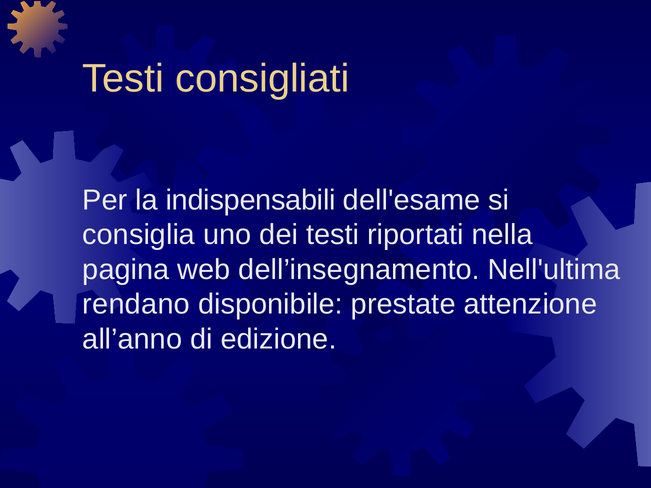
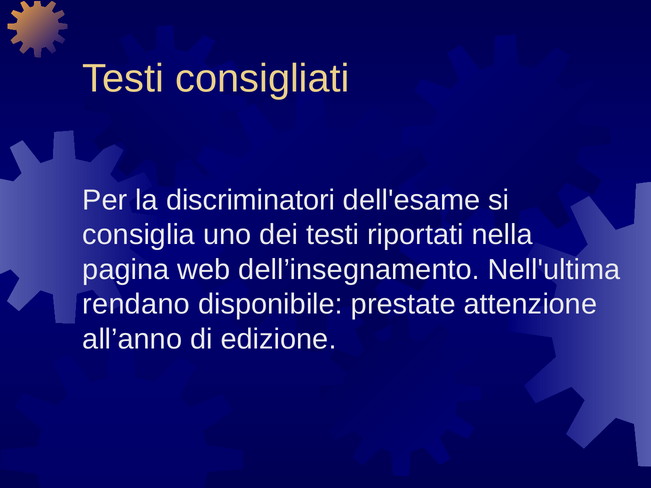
indispensabili: indispensabili -> discriminatori
